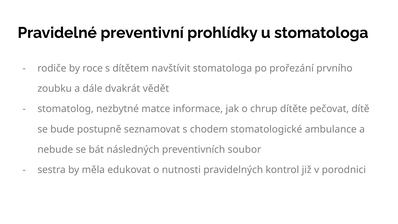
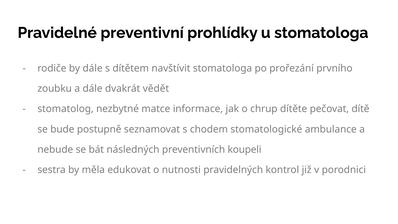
by roce: roce -> dále
soubor: soubor -> koupeli
